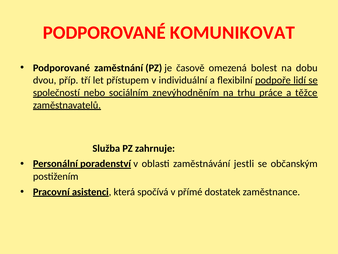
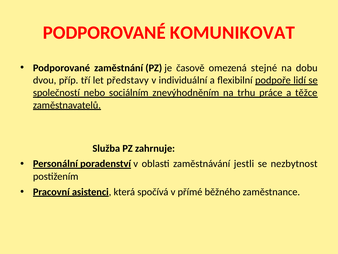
bolest: bolest -> stejné
přístupem: přístupem -> představy
občanským: občanským -> nezbytnost
dostatek: dostatek -> běžného
